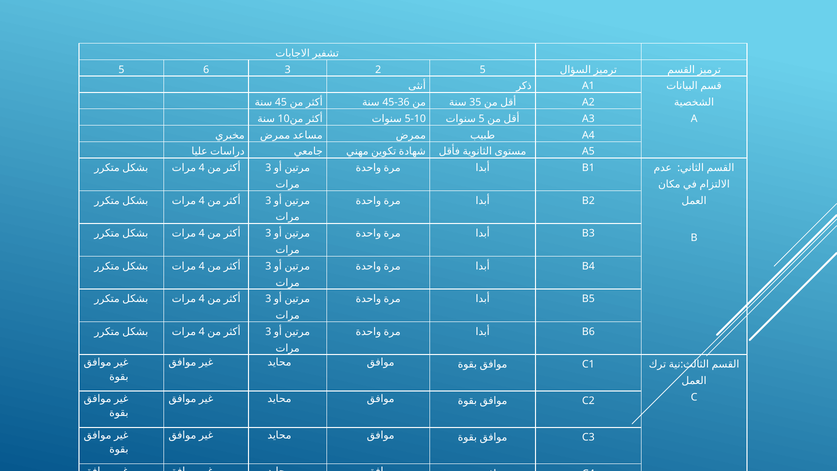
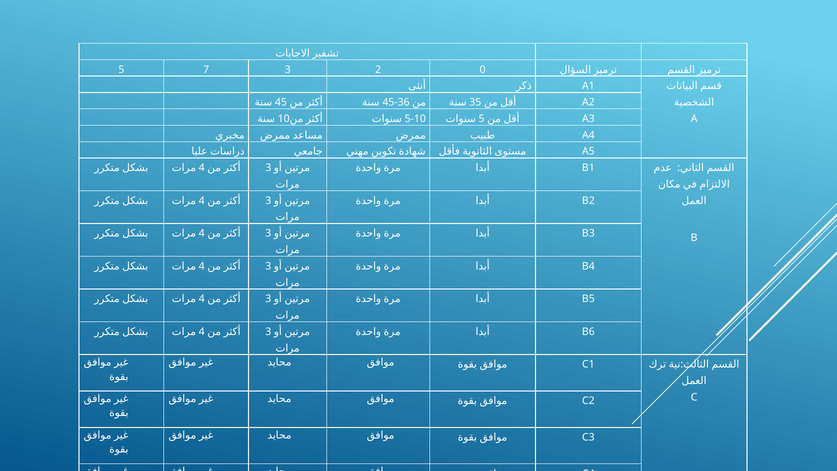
6: 6 -> 7
2 5: 5 -> 0
